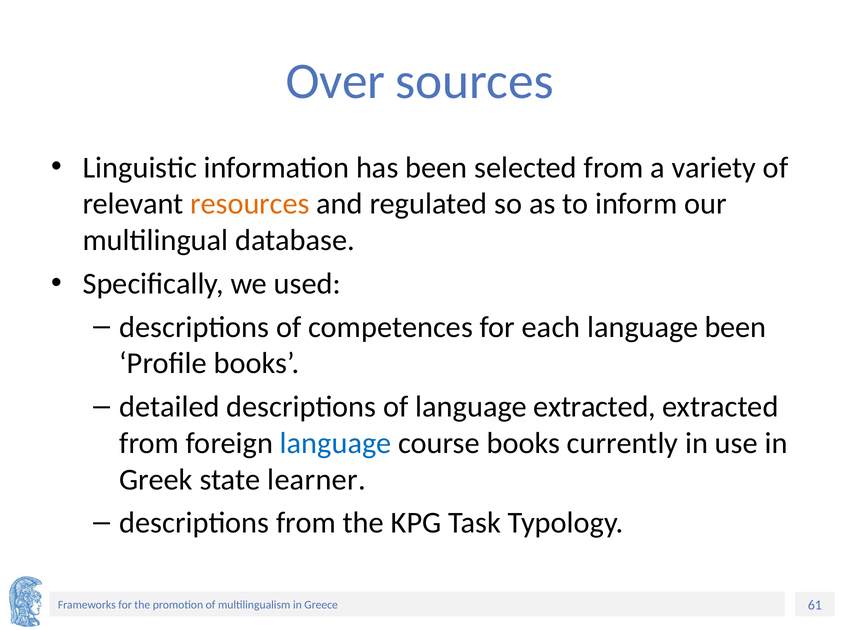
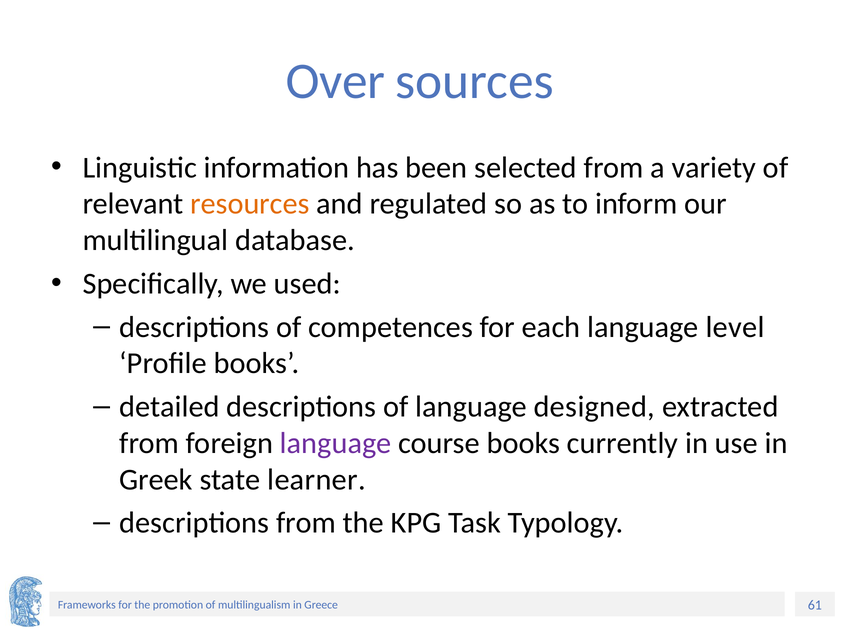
language been: been -> level
language extracted: extracted -> designed
language at (336, 444) colour: blue -> purple
